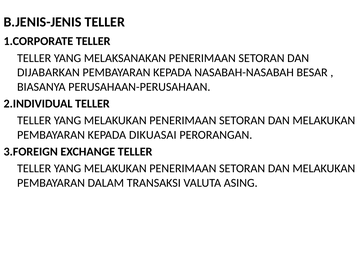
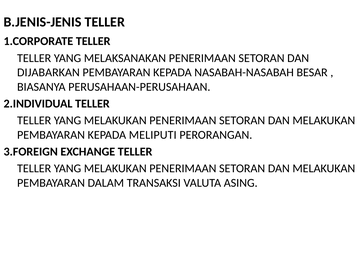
DIKUASAI: DIKUASAI -> MELIPUTI
